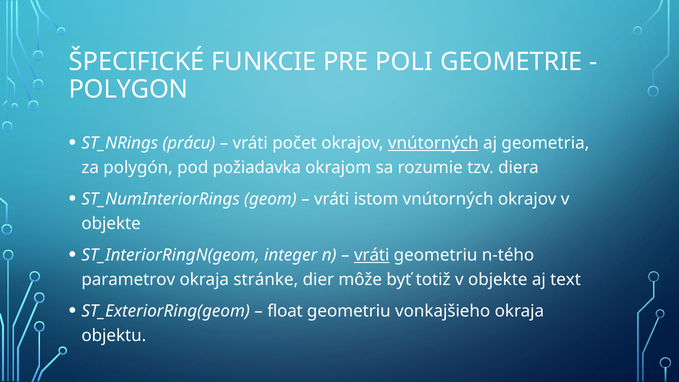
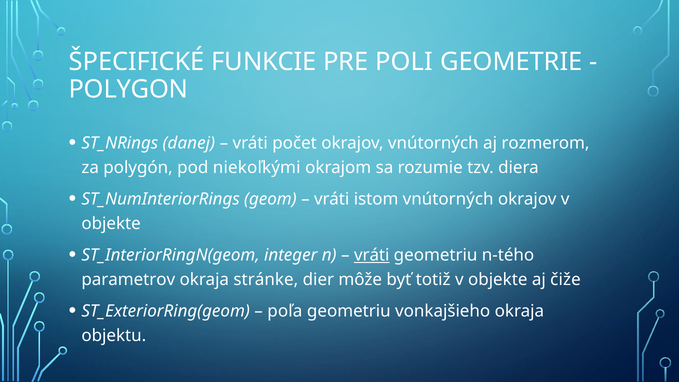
prácu: prácu -> danej
vnútorných at (433, 143) underline: present -> none
geometria: geometria -> rozmerom
požiadavka: požiadavka -> niekoľkými
text: text -> čiže
float: float -> poľa
